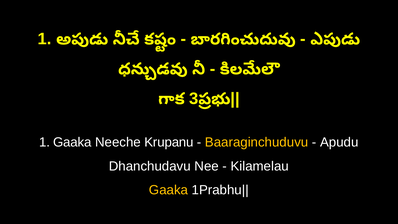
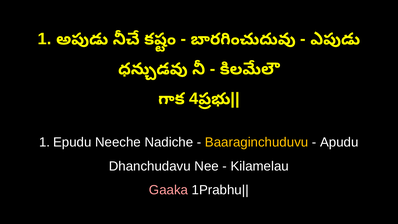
3: 3 -> 4
1 Gaaka: Gaaka -> Epudu
Krupanu: Krupanu -> Nadiche
Gaaka at (168, 190) colour: yellow -> pink
